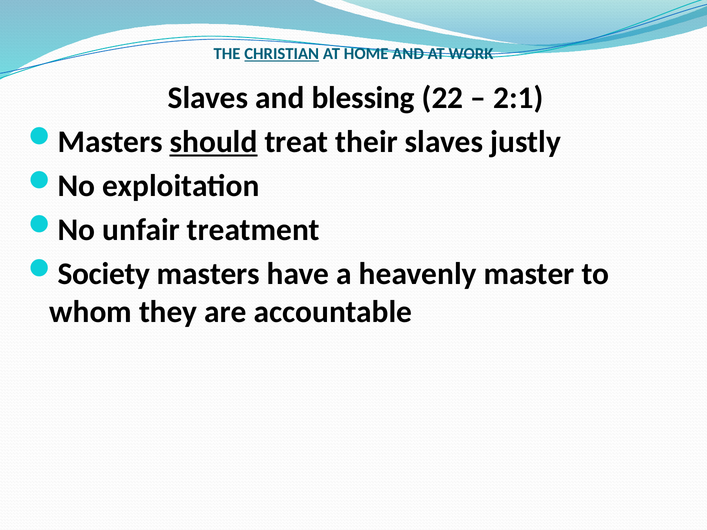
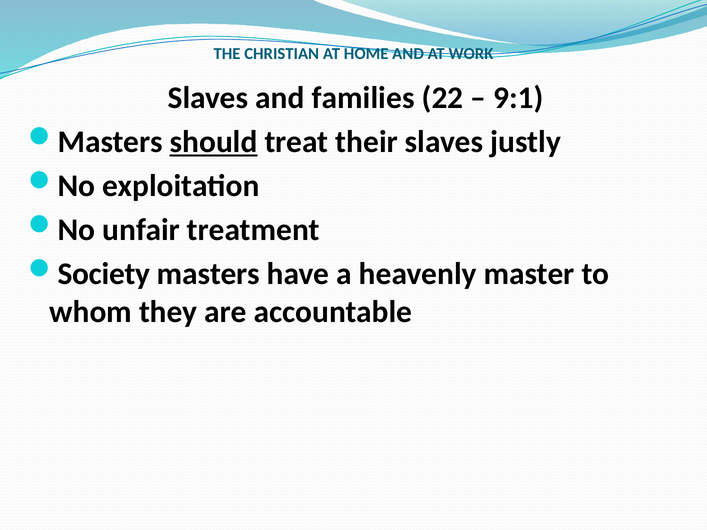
CHRISTIAN underline: present -> none
blessing: blessing -> families
2:1: 2:1 -> 9:1
